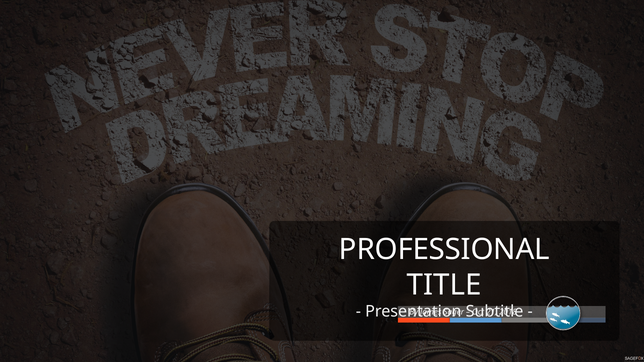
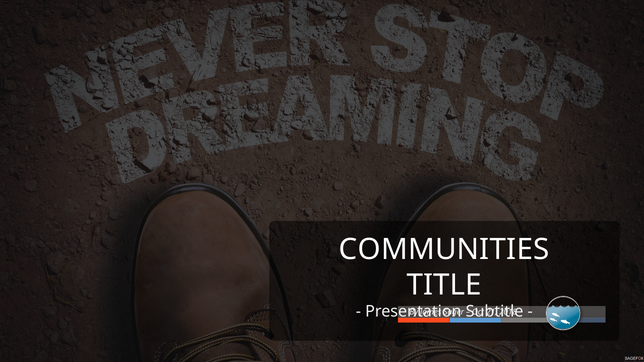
PROFESSIONAL: PROFESSIONAL -> COMMUNITIES
